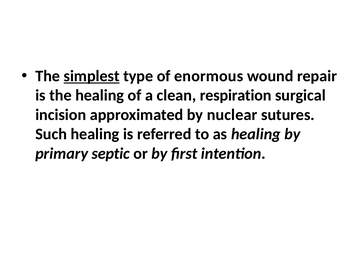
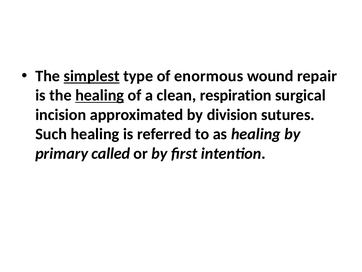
healing at (100, 95) underline: none -> present
nuclear: nuclear -> division
septic: septic -> called
